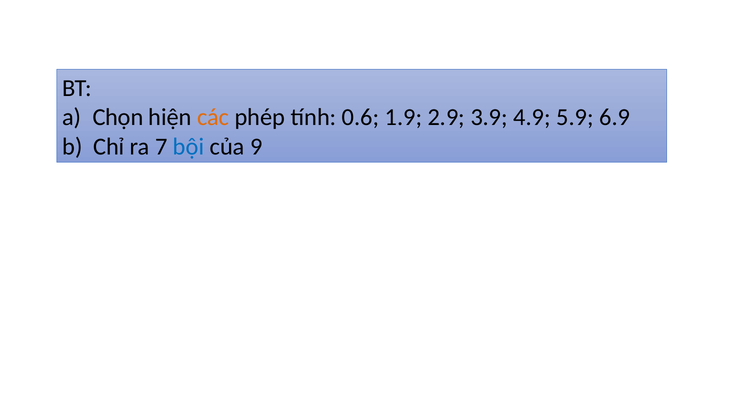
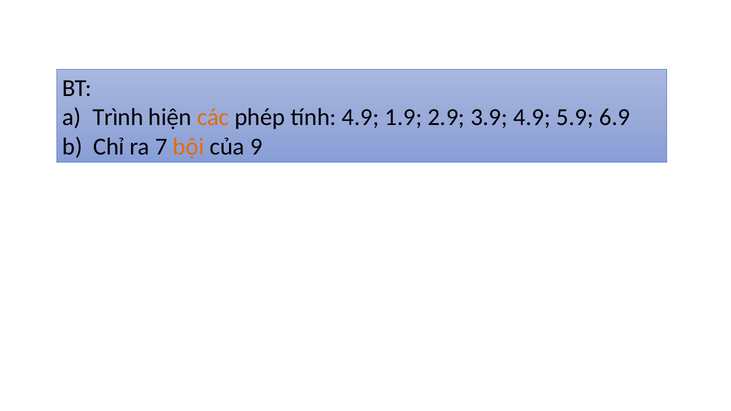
Chọn: Chọn -> Trình
tính 0.6: 0.6 -> 4.9
bội colour: blue -> orange
